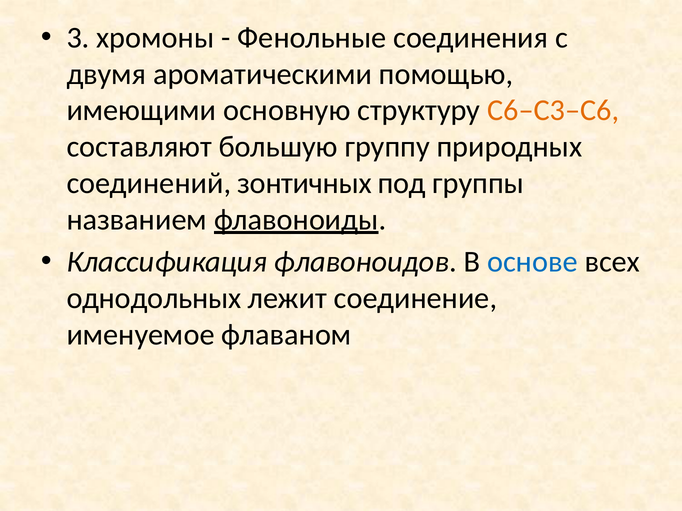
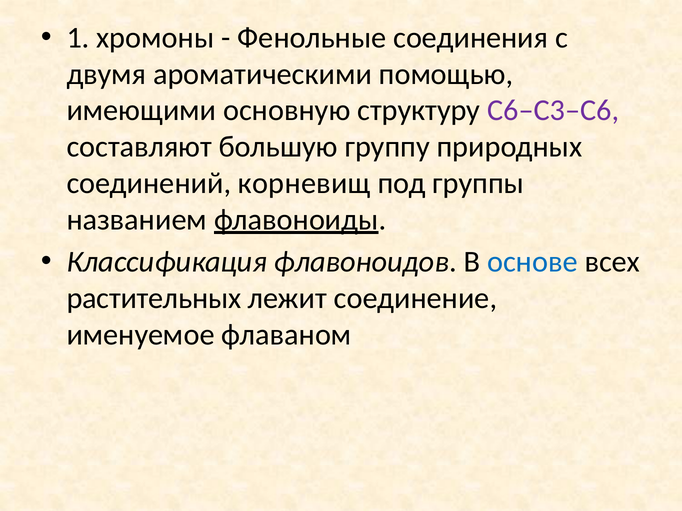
3: 3 -> 1
С6–С3–С6 colour: orange -> purple
зонтичных: зонтичных -> корневищ
однодольных: однодольных -> растительных
